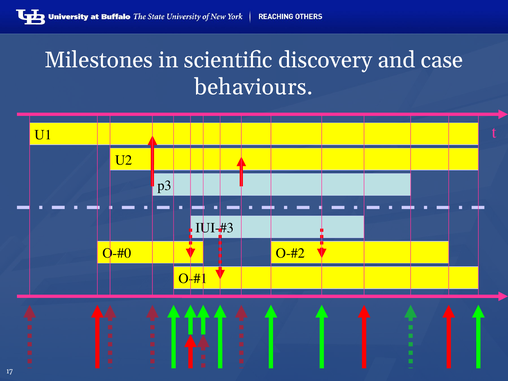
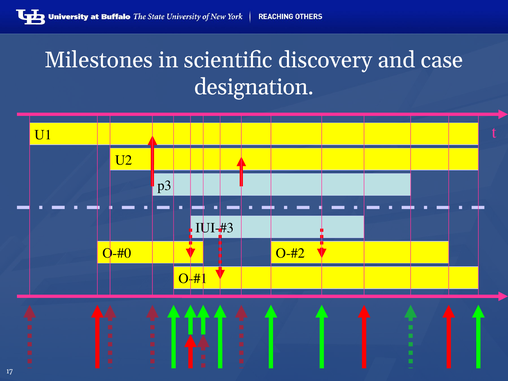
behaviours: behaviours -> designation
